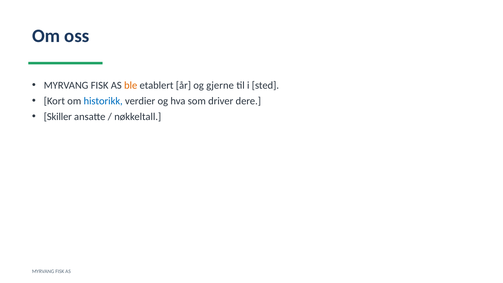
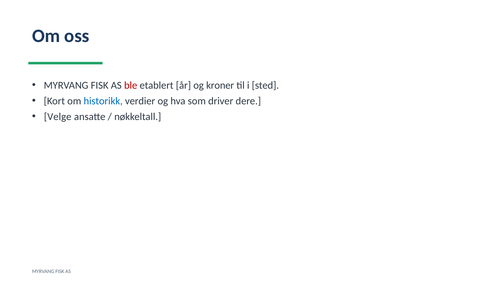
ble colour: orange -> red
gjerne: gjerne -> kroner
Skiller: Skiller -> Velge
